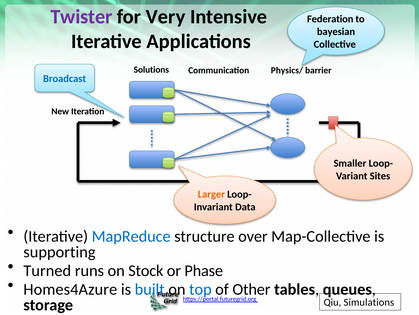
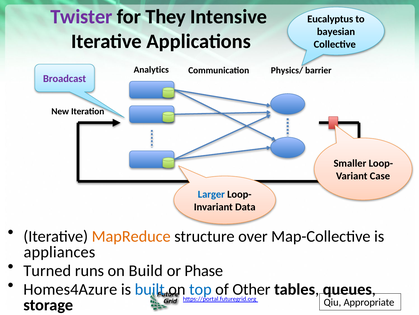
Very: Very -> They
Federation: Federation -> Eucalyptus
Solutions: Solutions -> Analytics
Broadcast colour: blue -> purple
Sites: Sites -> Case
Larger colour: orange -> blue
MapReduce colour: blue -> orange
supporting: supporting -> appliances
Stock: Stock -> Build
Simulations: Simulations -> Appropriate
